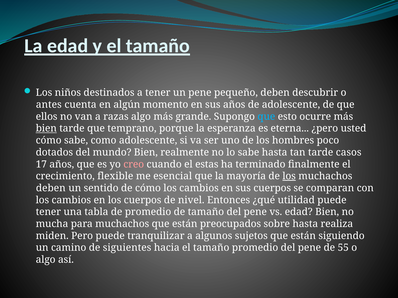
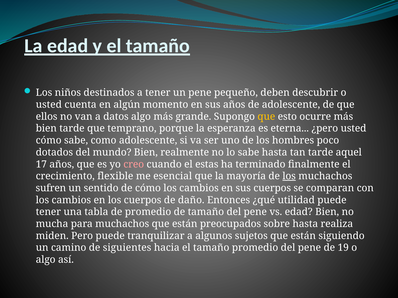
antes at (49, 105): antes -> usted
razas: razas -> datos
que at (266, 117) colour: light blue -> yellow
bien at (46, 129) underline: present -> none
casos: casos -> aquel
deben at (51, 188): deben -> sufren
nivel: nivel -> daño
55: 55 -> 19
